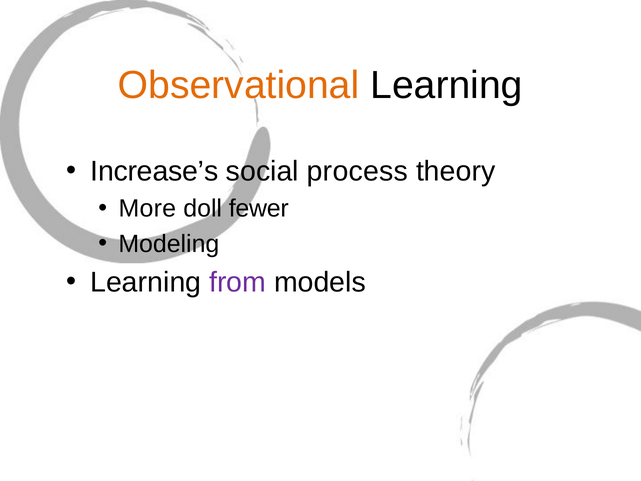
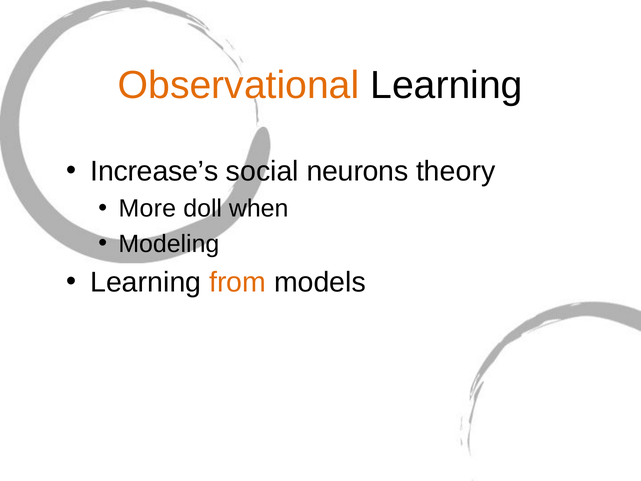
process: process -> neurons
fewer: fewer -> when
from colour: purple -> orange
